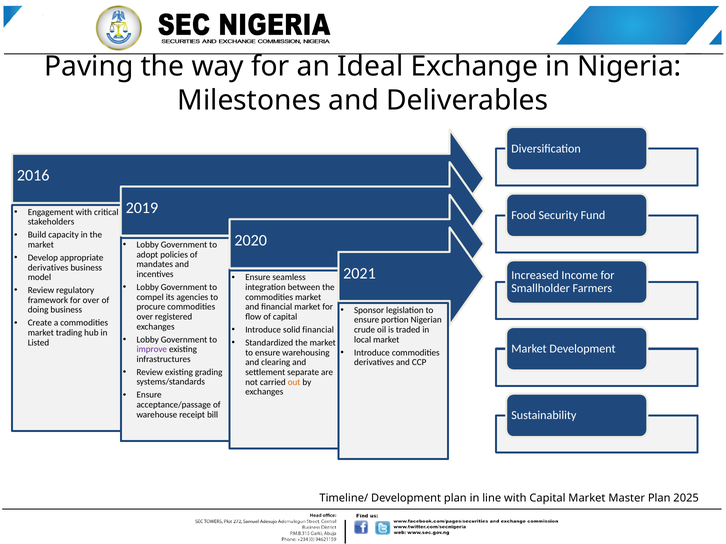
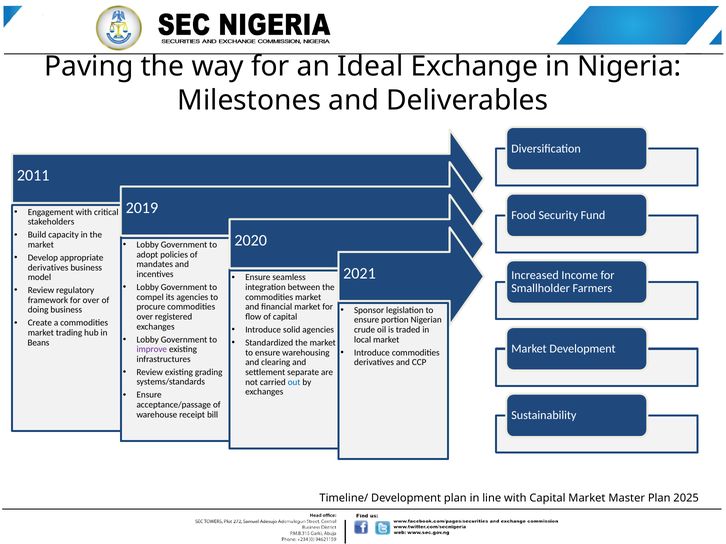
2016: 2016 -> 2011
solid financial: financial -> agencies
Listed: Listed -> Beans
out colour: orange -> blue
